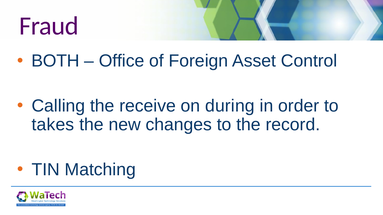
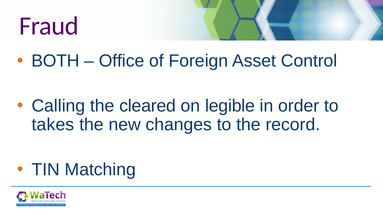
receive: receive -> cleared
during: during -> legible
